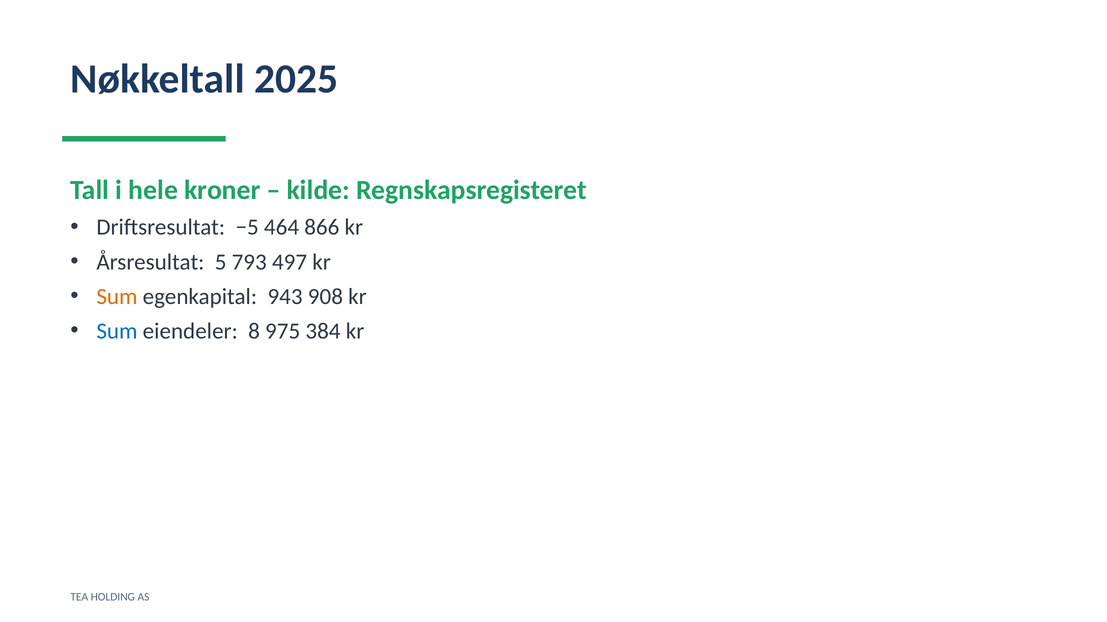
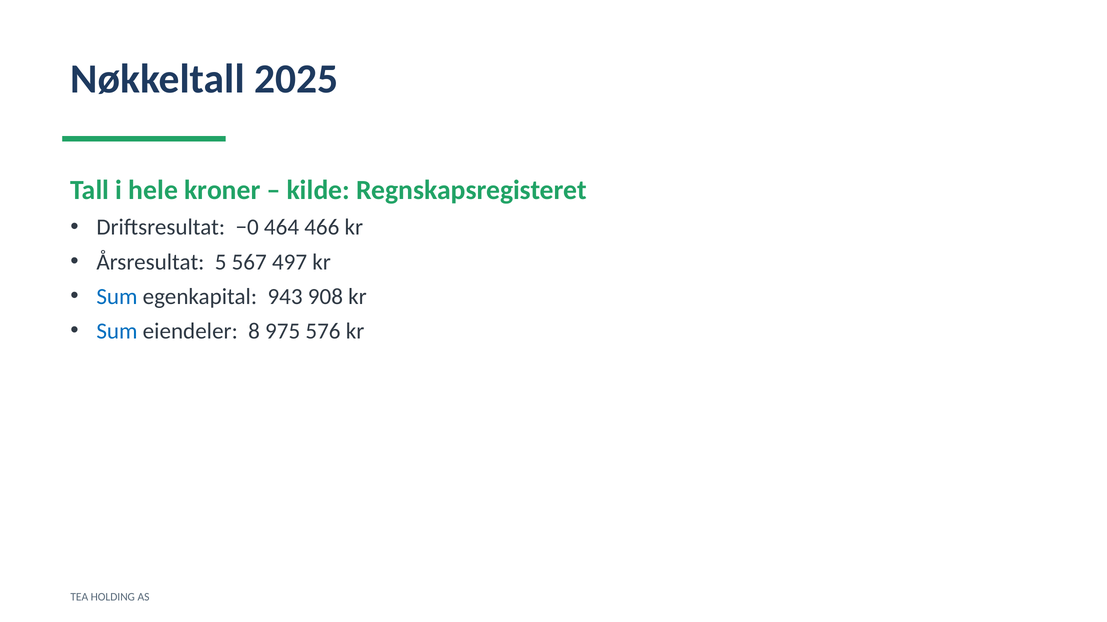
−5: −5 -> −0
866: 866 -> 466
793: 793 -> 567
Sum at (117, 297) colour: orange -> blue
384: 384 -> 576
